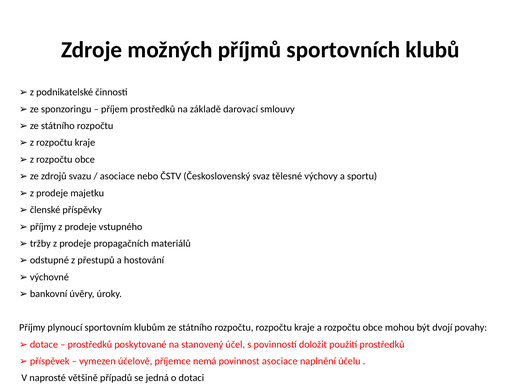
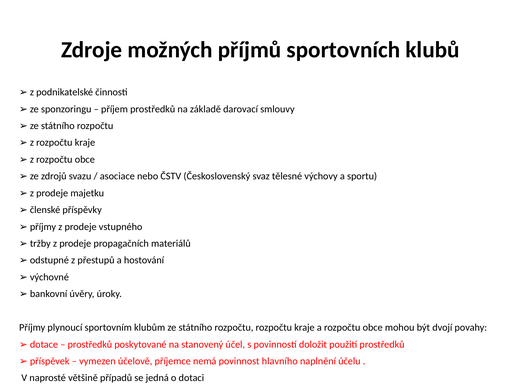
povinnost asociace: asociace -> hlavního
